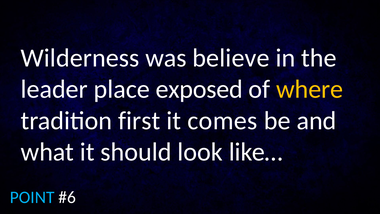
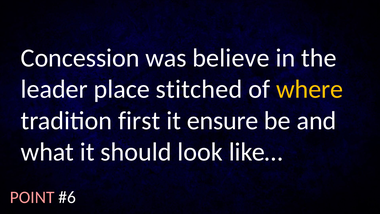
Wilderness: Wilderness -> Concession
exposed: exposed -> stitched
comes: comes -> ensure
POINT colour: light blue -> pink
